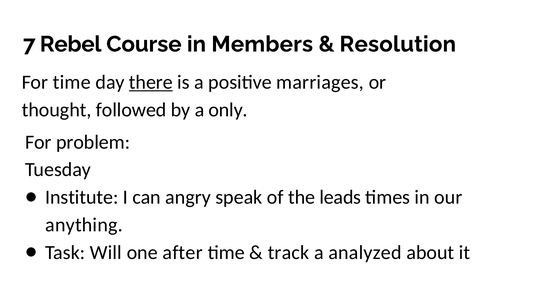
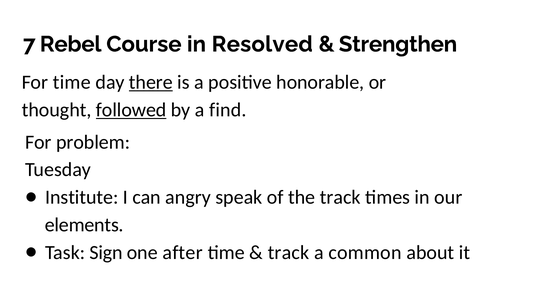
Members: Members -> Resolved
Resolution: Resolution -> Strengthen
marriages: marriages -> honorable
followed underline: none -> present
only: only -> find
the leads: leads -> track
anything: anything -> elements
Will: Will -> Sign
analyzed: analyzed -> common
